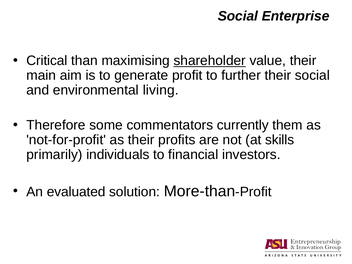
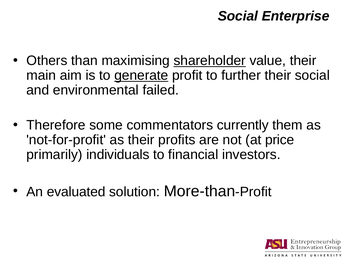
Critical: Critical -> Others
generate underline: none -> present
living: living -> failed
skills: skills -> price
